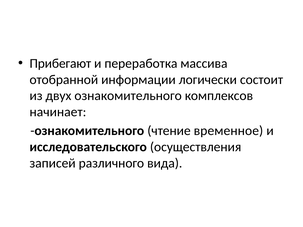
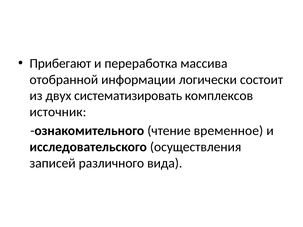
двух ознакомительного: ознакомительного -> систематизировать
начинает: начинает -> источник
